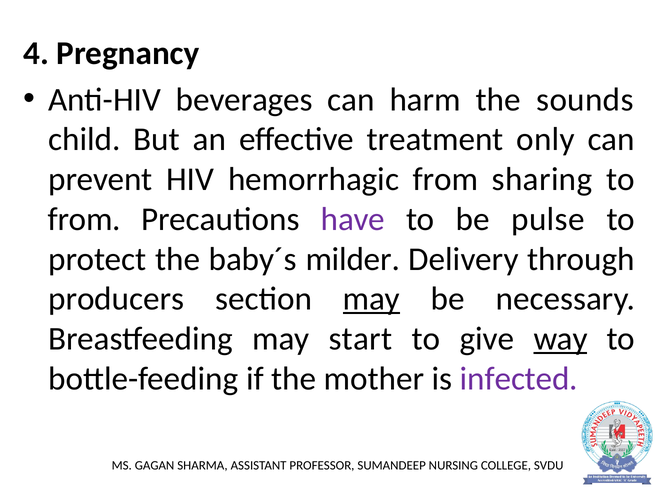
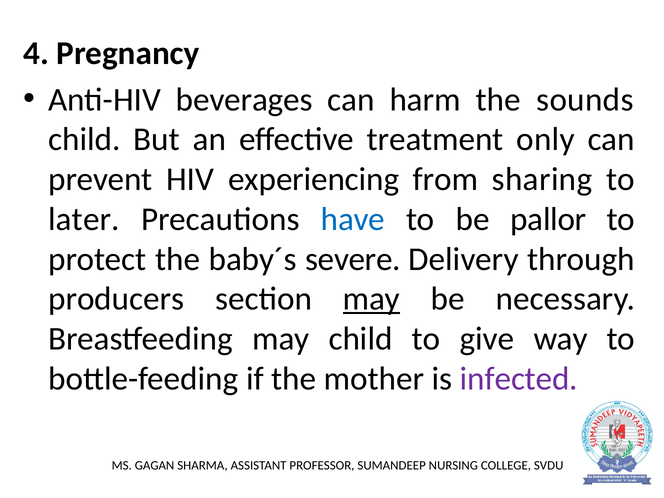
hemorrhagic: hemorrhagic -> experiencing
from at (84, 219): from -> later
have colour: purple -> blue
pulse: pulse -> pallor
milder: milder -> severe
may start: start -> child
way underline: present -> none
